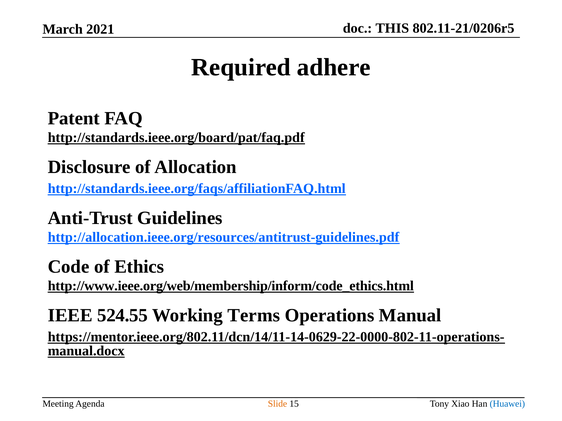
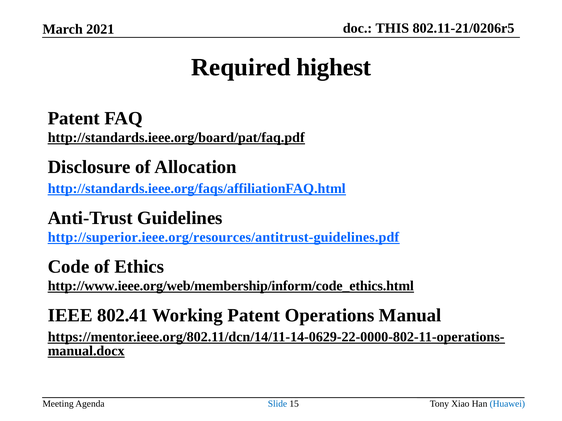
adhere: adhere -> highest
http://allocation.ieee.org/resources/antitrust-guidelines.pdf: http://allocation.ieee.org/resources/antitrust-guidelines.pdf -> http://superior.ieee.org/resources/antitrust-guidelines.pdf
524.55: 524.55 -> 802.41
Working Terms: Terms -> Patent
Slide colour: orange -> blue
